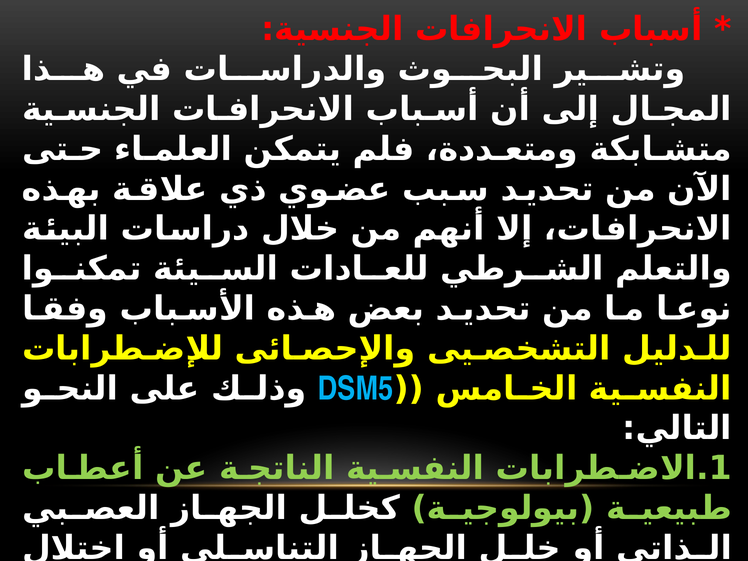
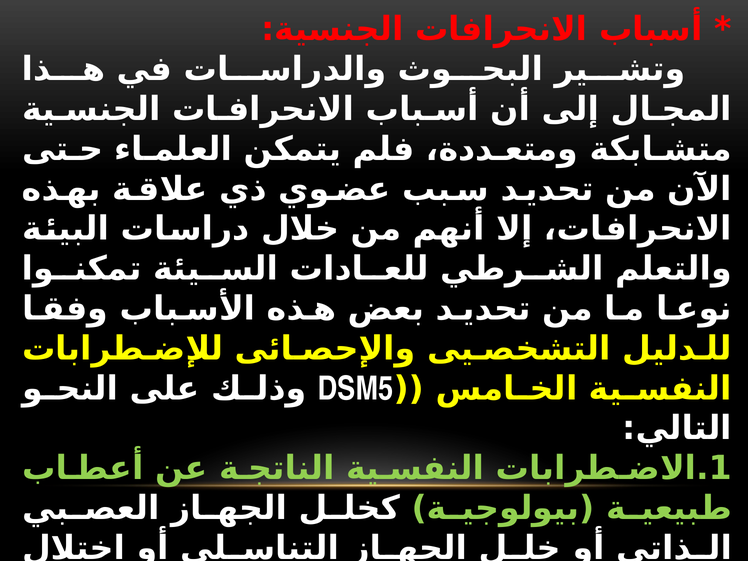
DSM5 colour: light blue -> white
